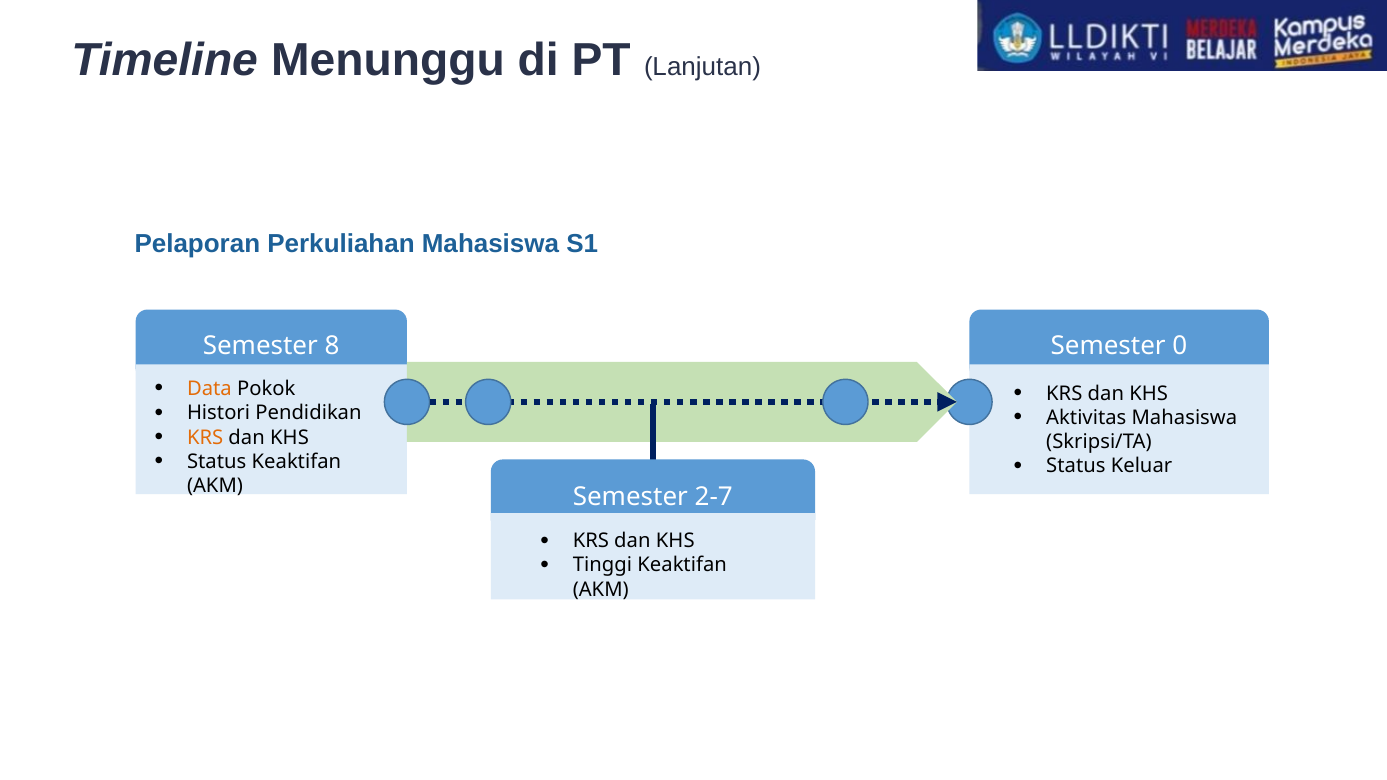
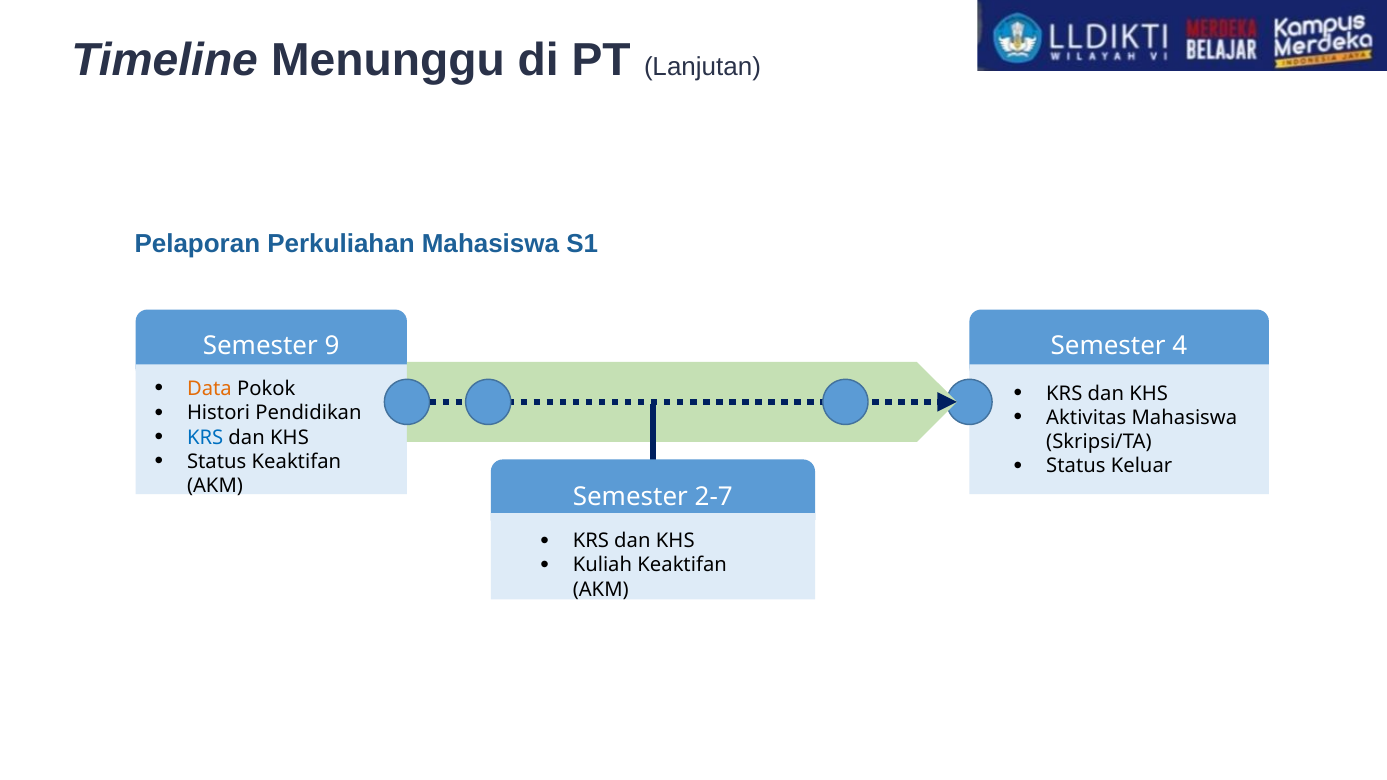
8: 8 -> 9
0: 0 -> 4
KRS at (205, 438) colour: orange -> blue
Tinggi: Tinggi -> Kuliah
